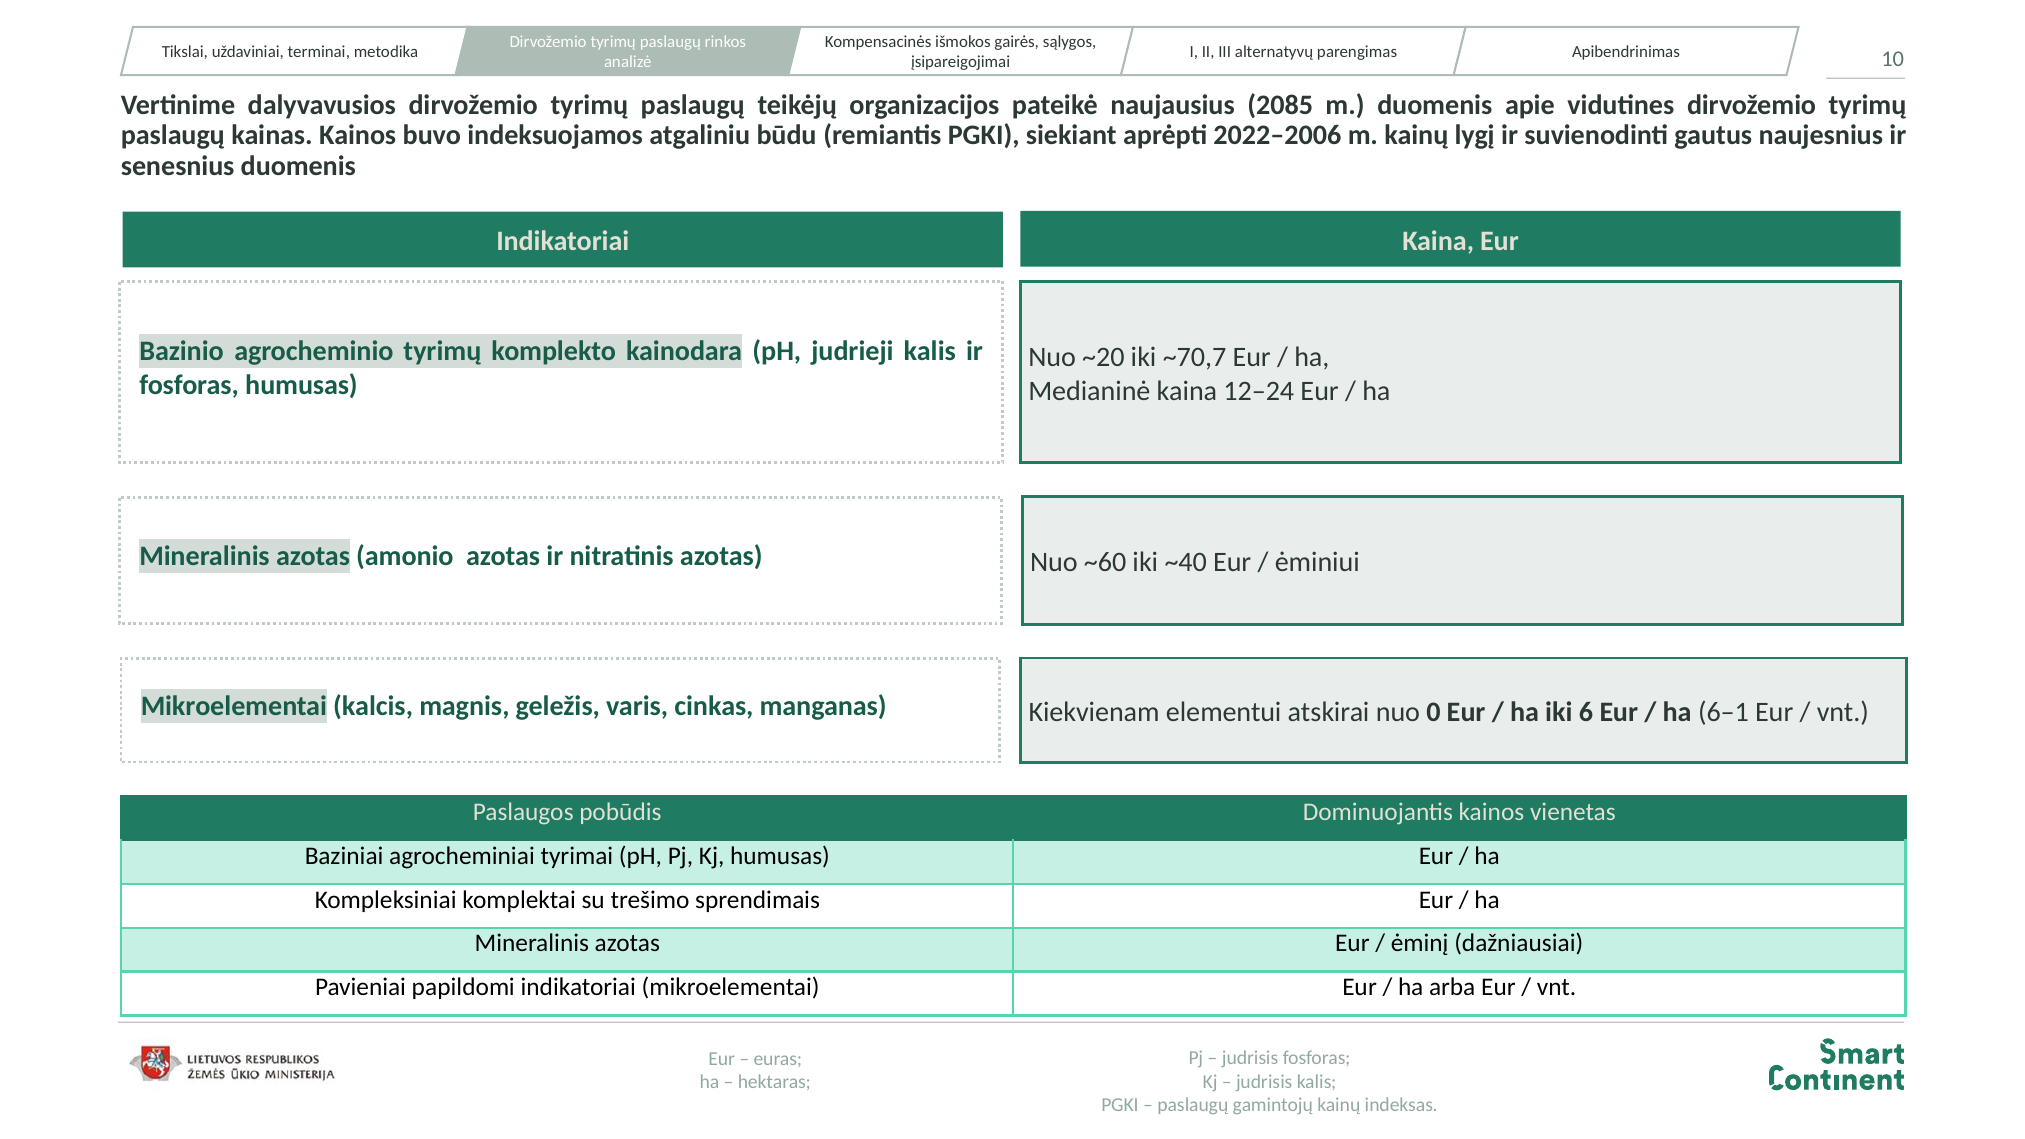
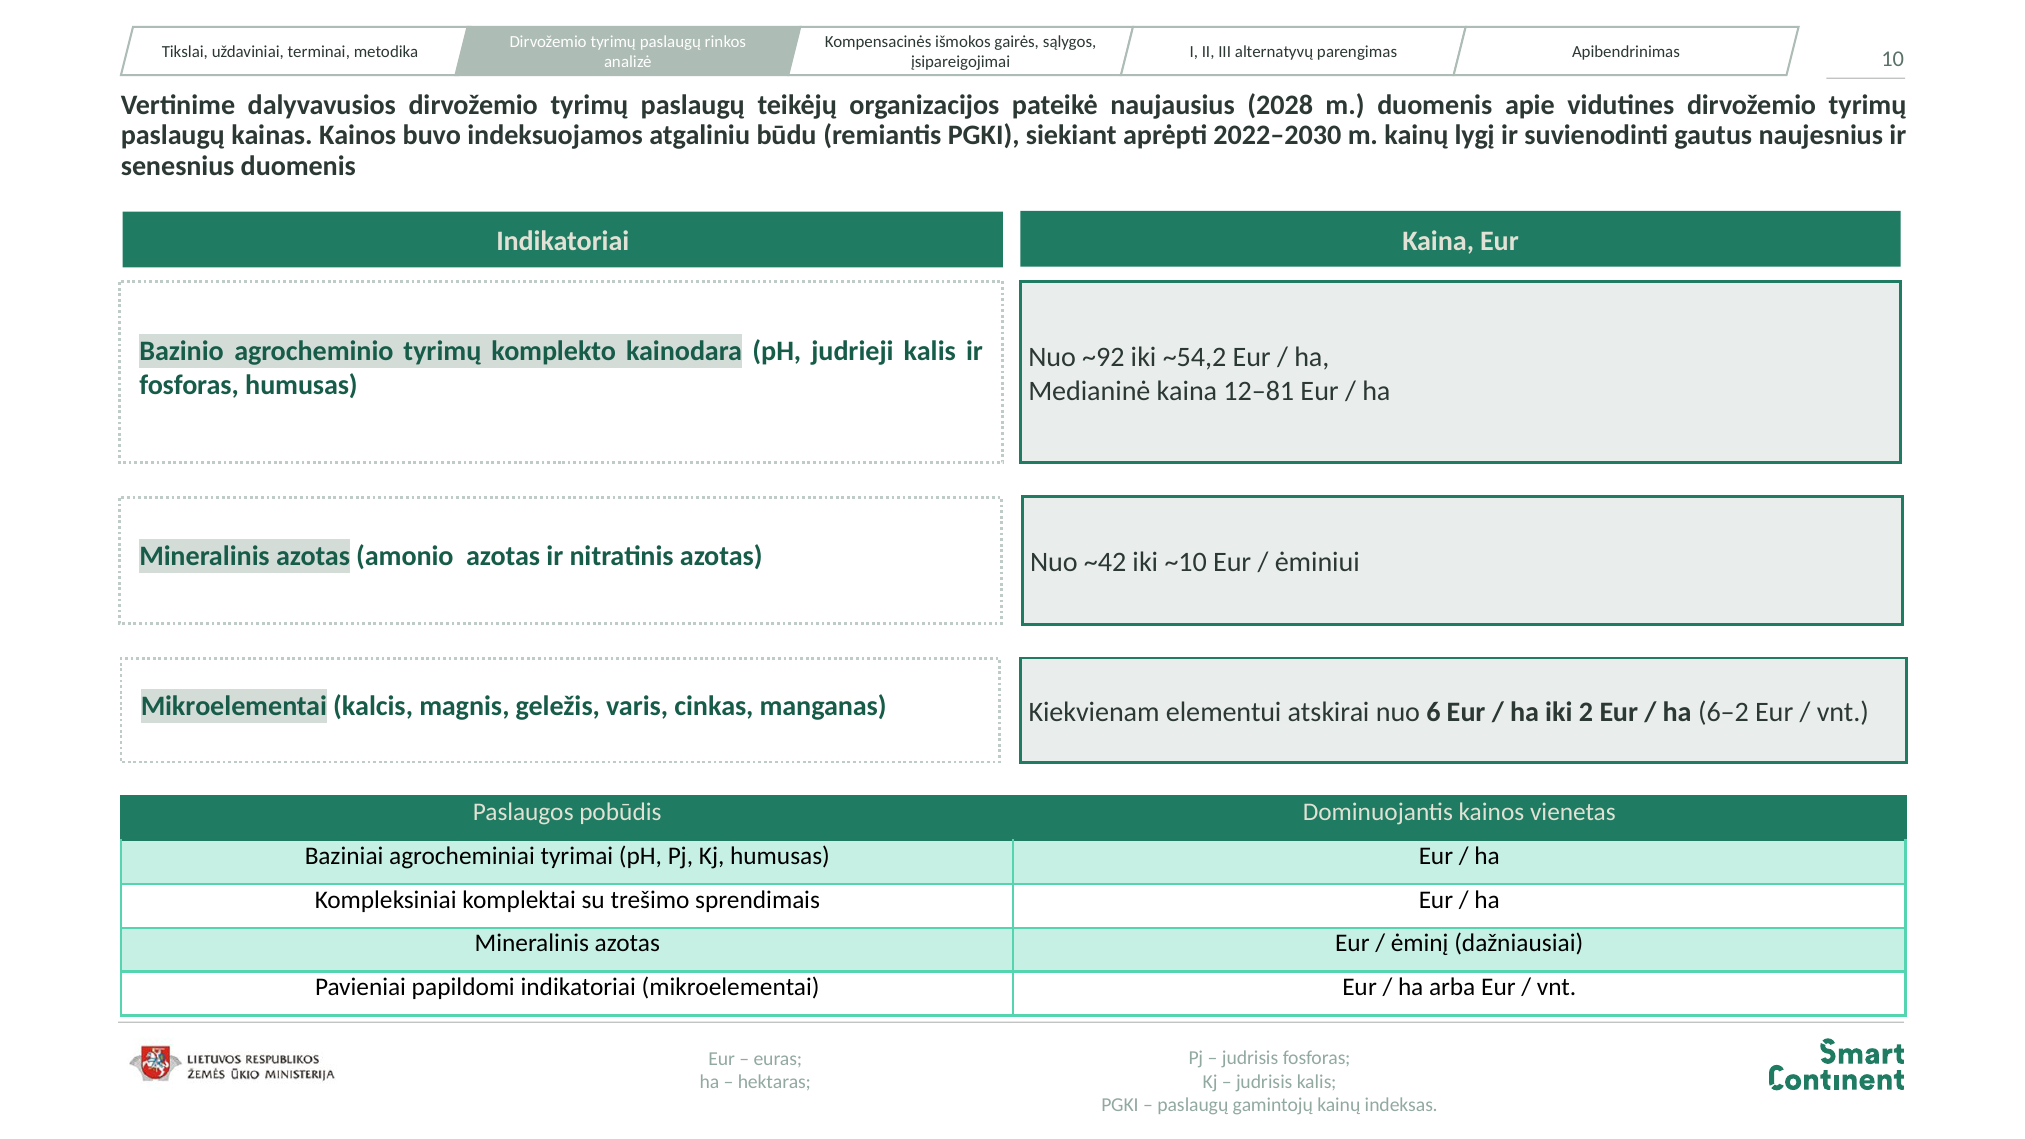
2085: 2085 -> 2028
2022–2006: 2022–2006 -> 2022–2030
~20: ~20 -> ~92
~70,7: ~70,7 -> ~54,2
12–24: 12–24 -> 12–81
~60: ~60 -> ~42
~40: ~40 -> ~10
0: 0 -> 6
6: 6 -> 2
6–1: 6–1 -> 6–2
